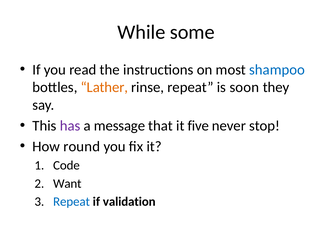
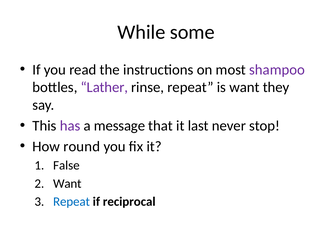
shampoo colour: blue -> purple
Lather colour: orange -> purple
is soon: soon -> want
five: five -> last
Code: Code -> False
validation: validation -> reciprocal
